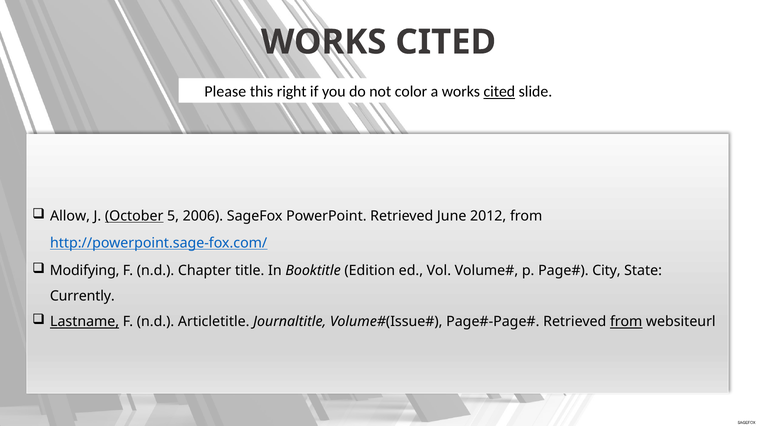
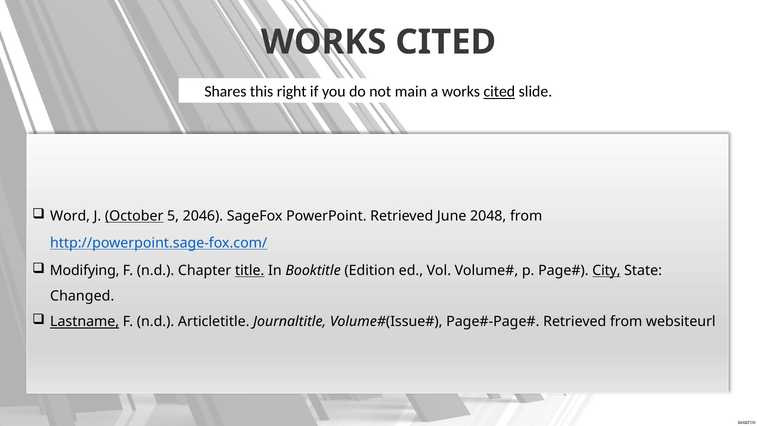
Please: Please -> Shares
color: color -> main
Allow: Allow -> Word
2006: 2006 -> 2046
2012: 2012 -> 2048
title underline: none -> present
City underline: none -> present
Currently: Currently -> Changed
from at (626, 322) underline: present -> none
